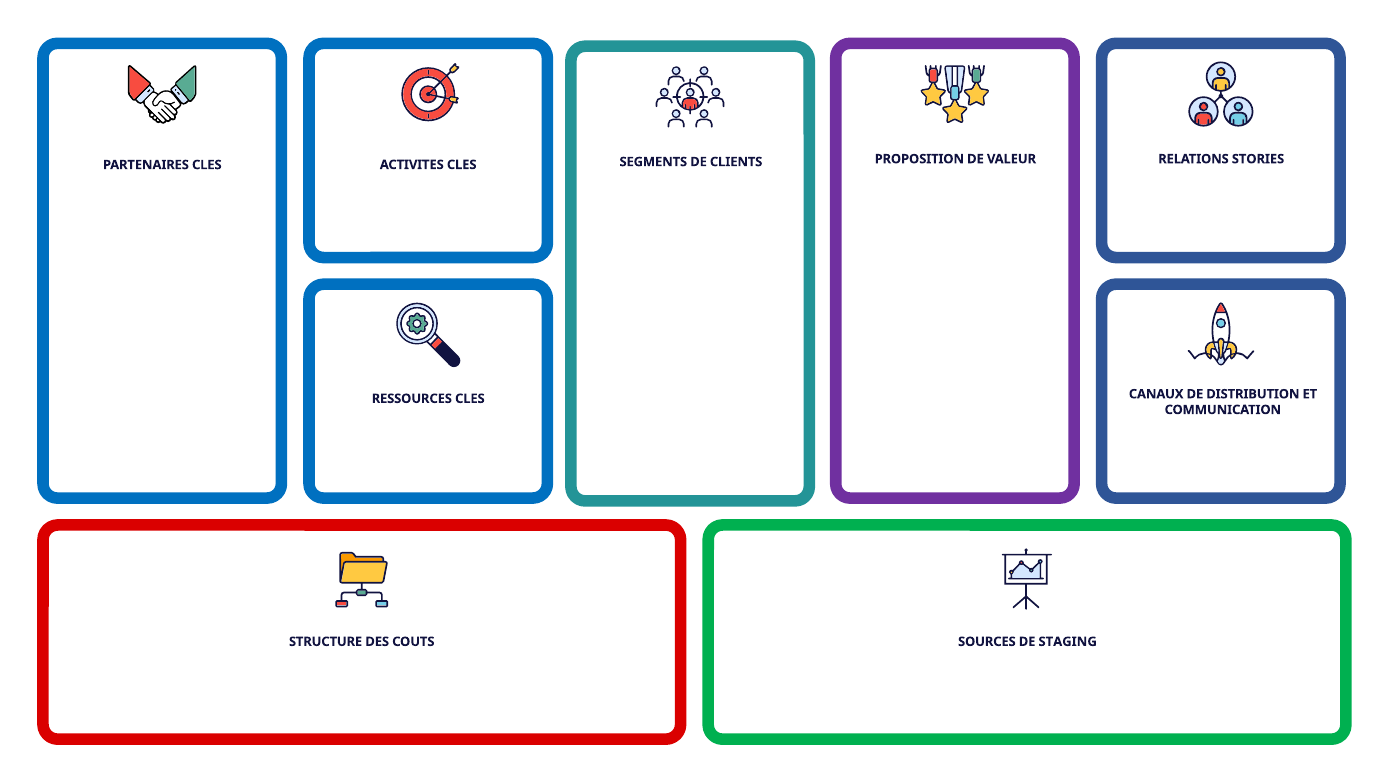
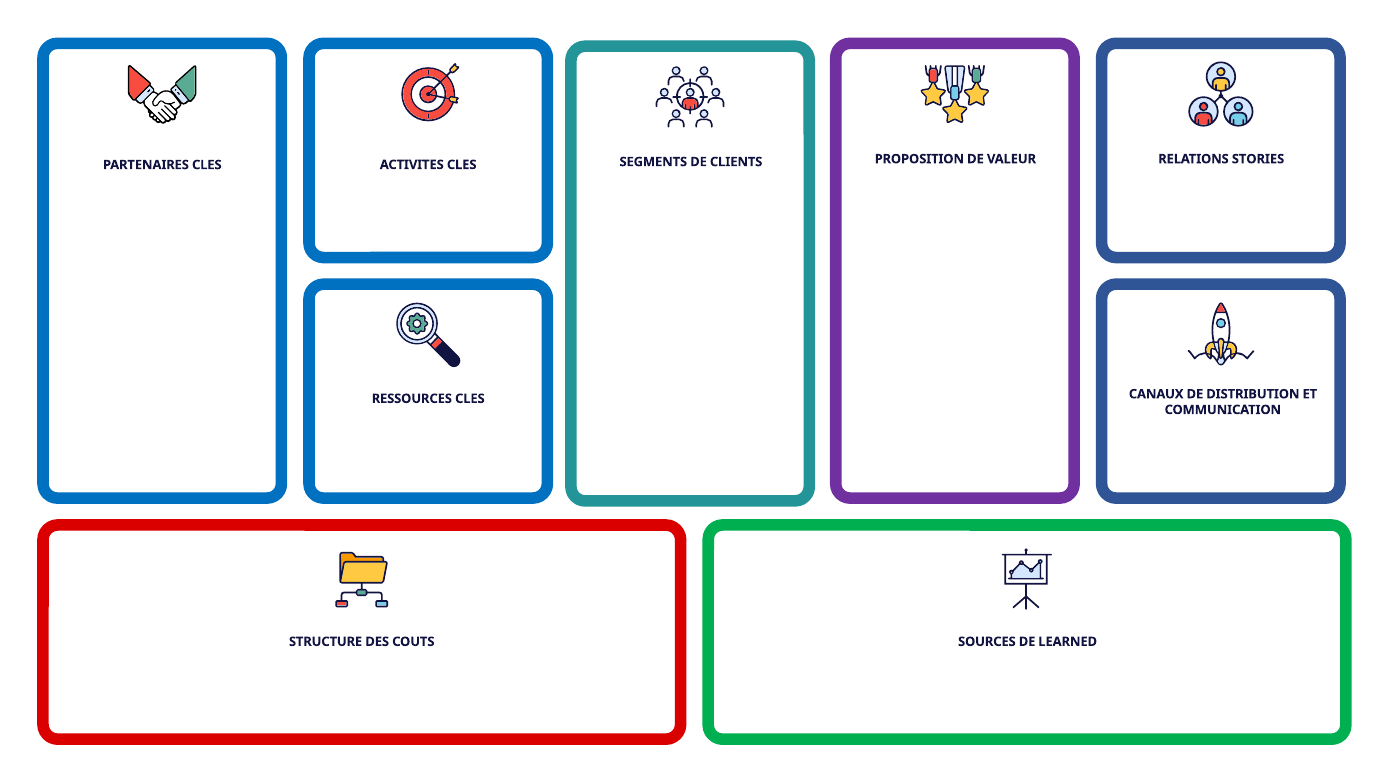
STAGING: STAGING -> LEARNED
